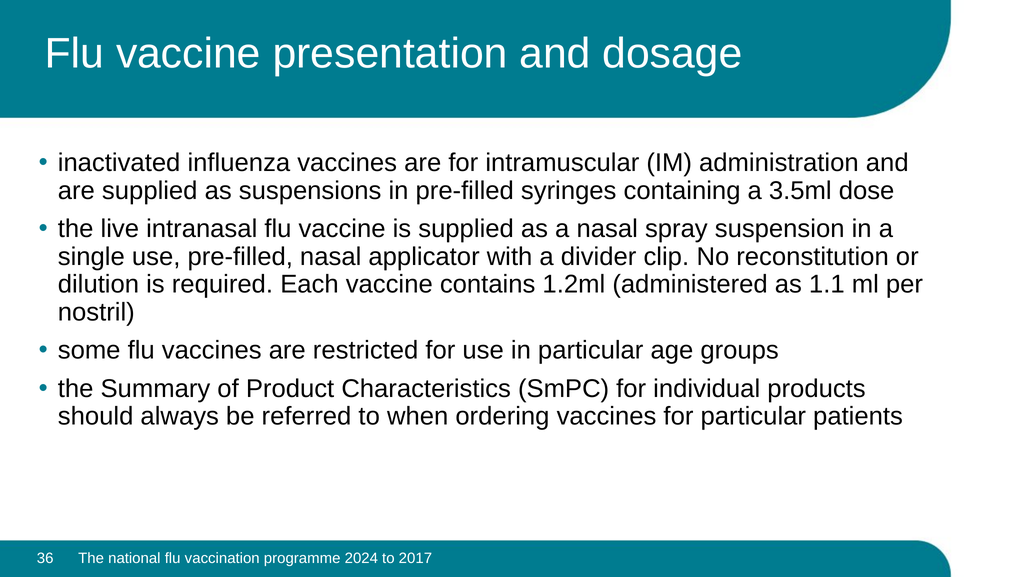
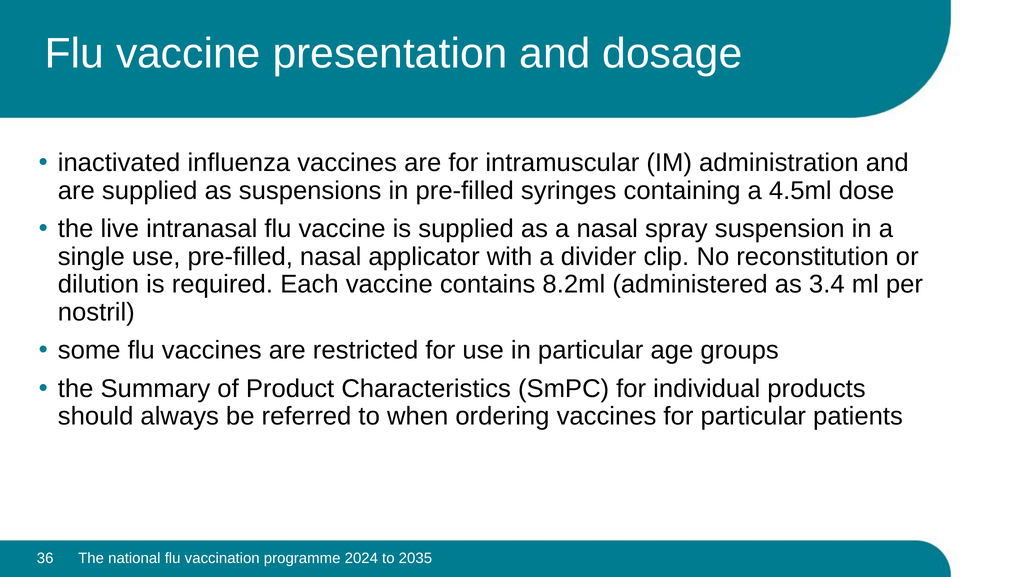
3.5ml: 3.5ml -> 4.5ml
1.2ml: 1.2ml -> 8.2ml
1.1: 1.1 -> 3.4
2017: 2017 -> 2035
